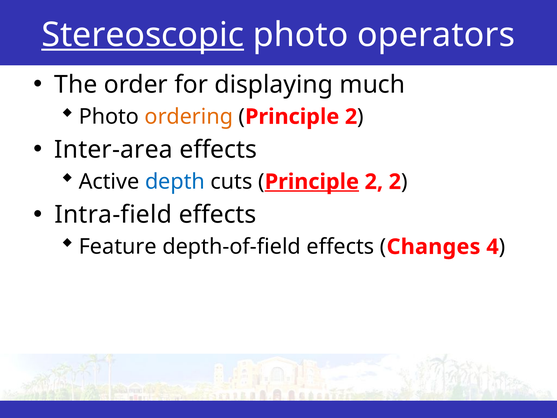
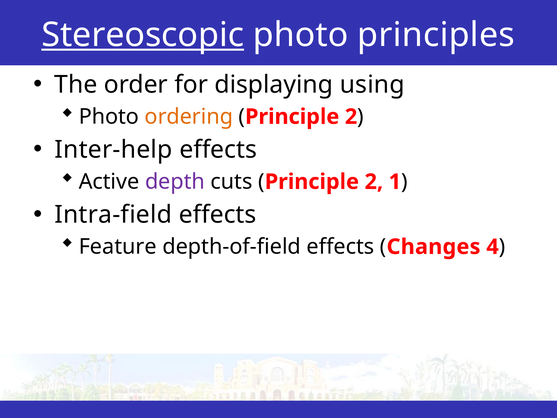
operators: operators -> principles
much: much -> using
Inter-area: Inter-area -> Inter-help
depth colour: blue -> purple
Principle at (312, 182) underline: present -> none
2 2: 2 -> 1
